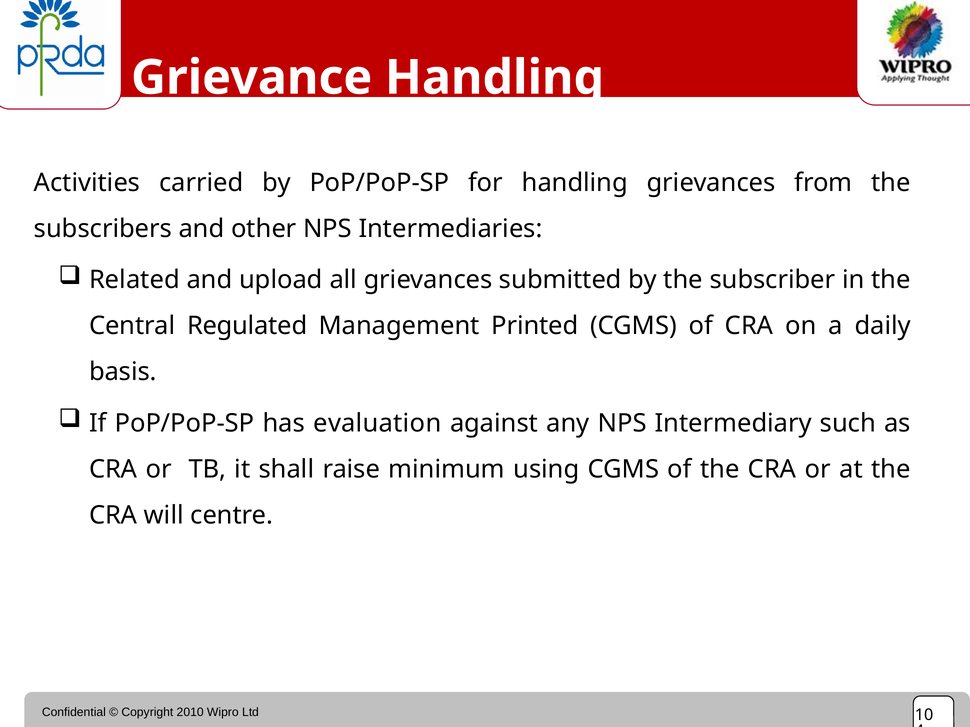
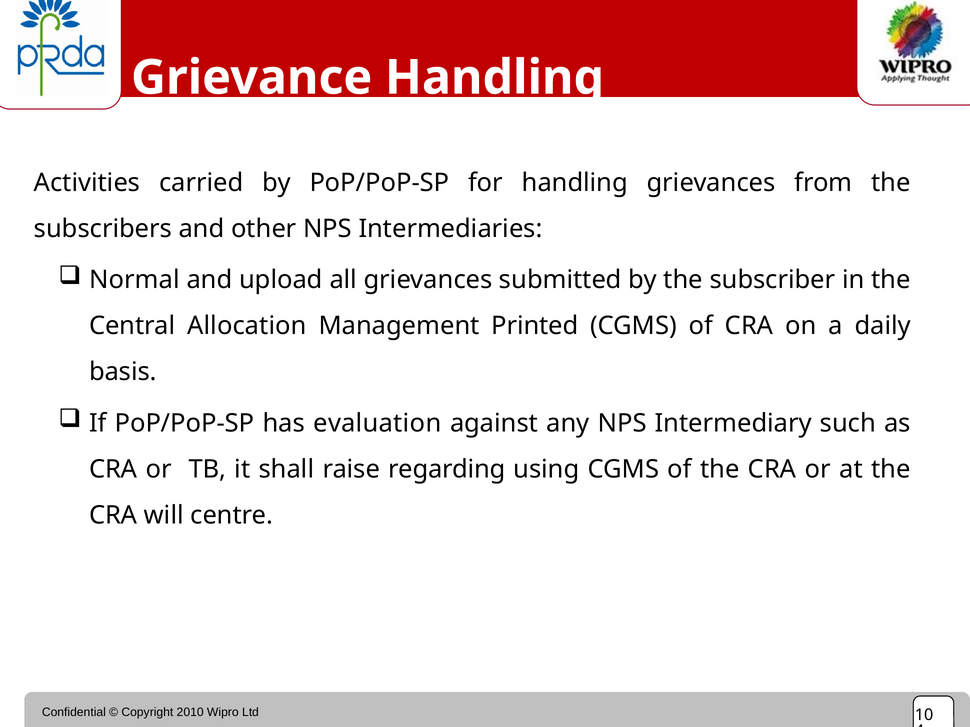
Related: Related -> Normal
Regulated: Regulated -> Allocation
minimum: minimum -> regarding
